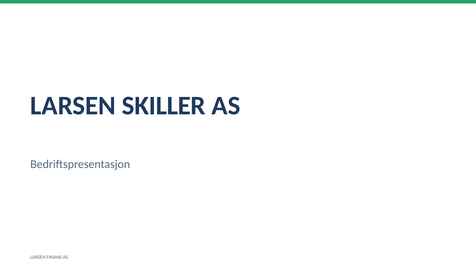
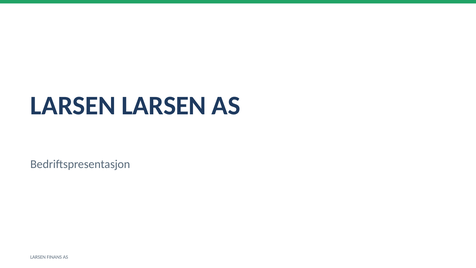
LARSEN SKILLER: SKILLER -> LARSEN
